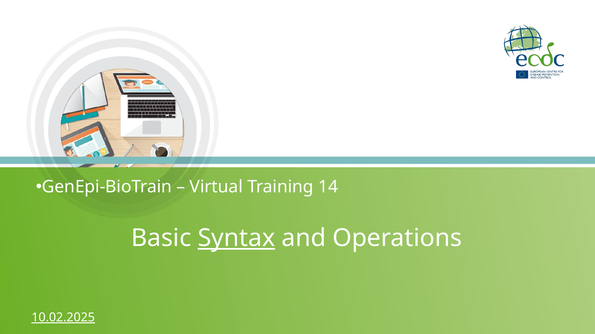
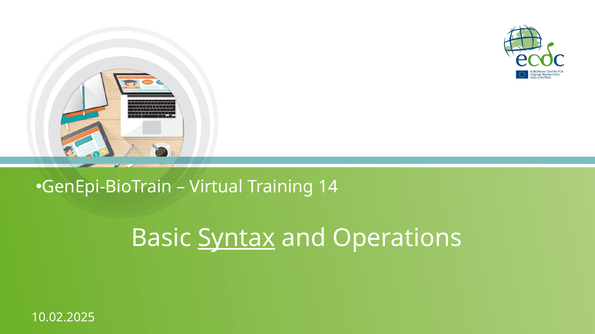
10.02.2025 underline: present -> none
